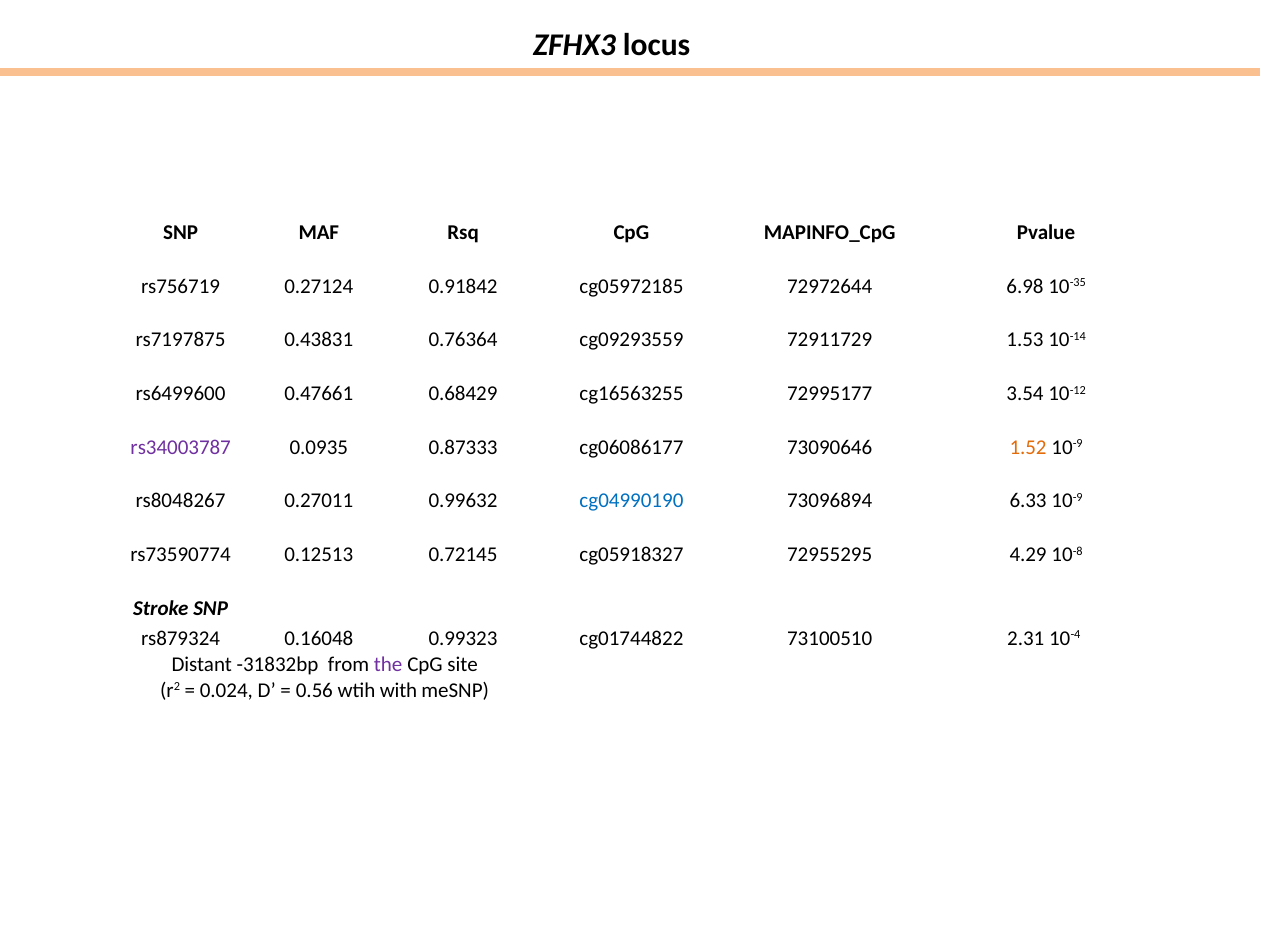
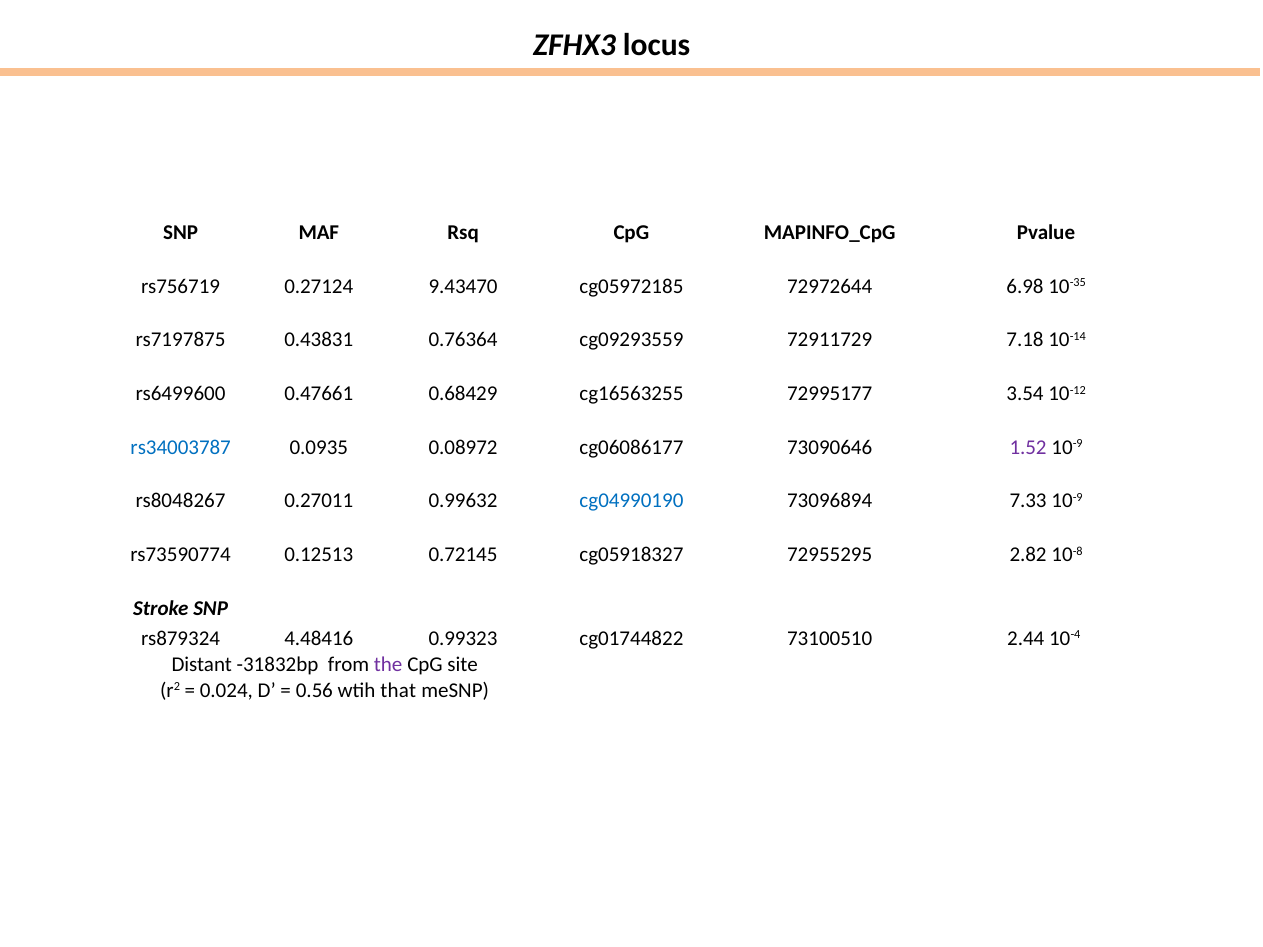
0.91842: 0.91842 -> 9.43470
1.53: 1.53 -> 7.18
rs34003787 colour: purple -> blue
0.87333: 0.87333 -> 0.08972
1.52 colour: orange -> purple
6.33: 6.33 -> 7.33
4.29: 4.29 -> 2.82
0.16048: 0.16048 -> 4.48416
2.31: 2.31 -> 2.44
with: with -> that
